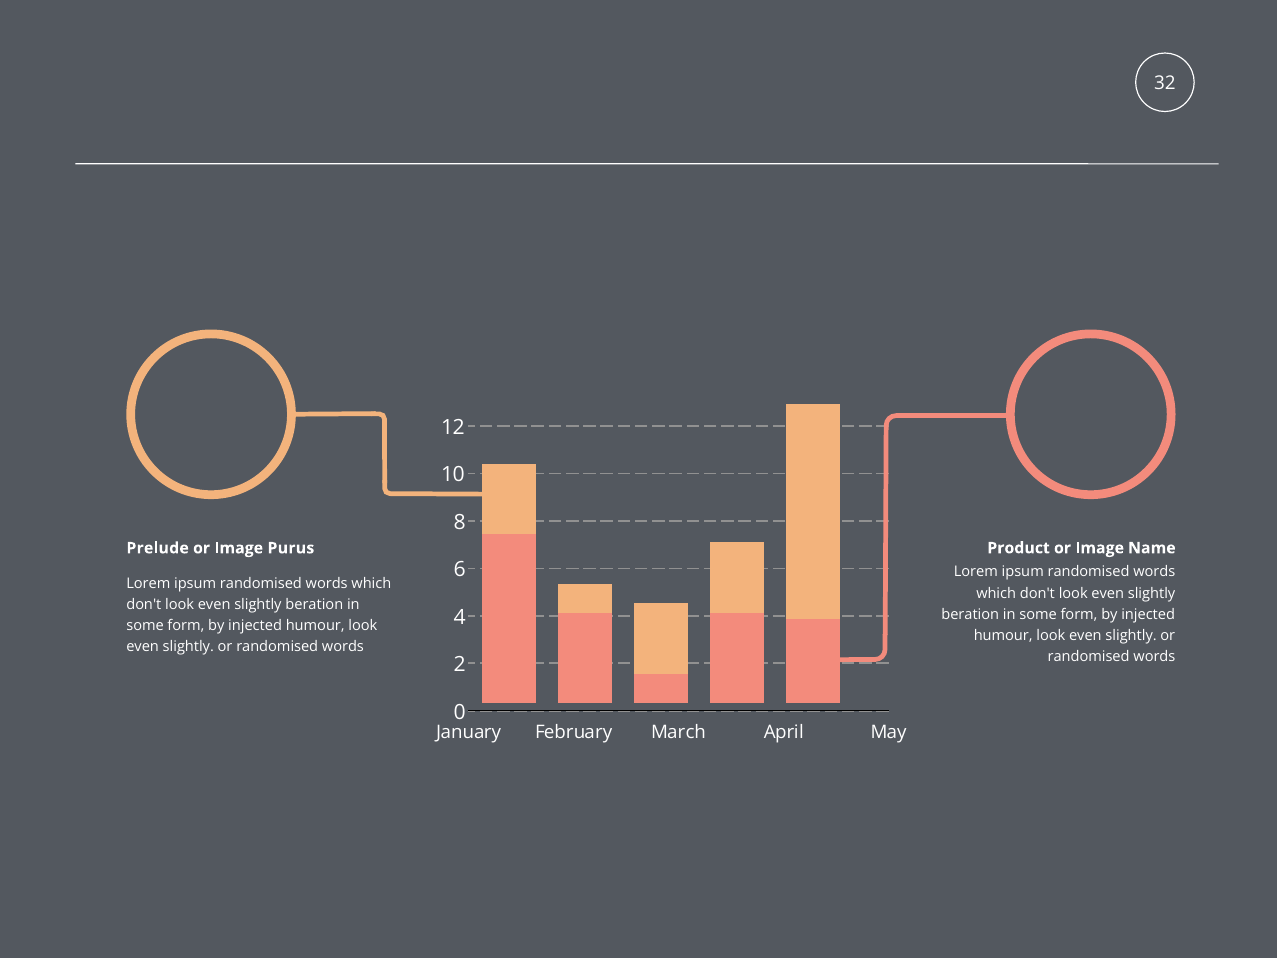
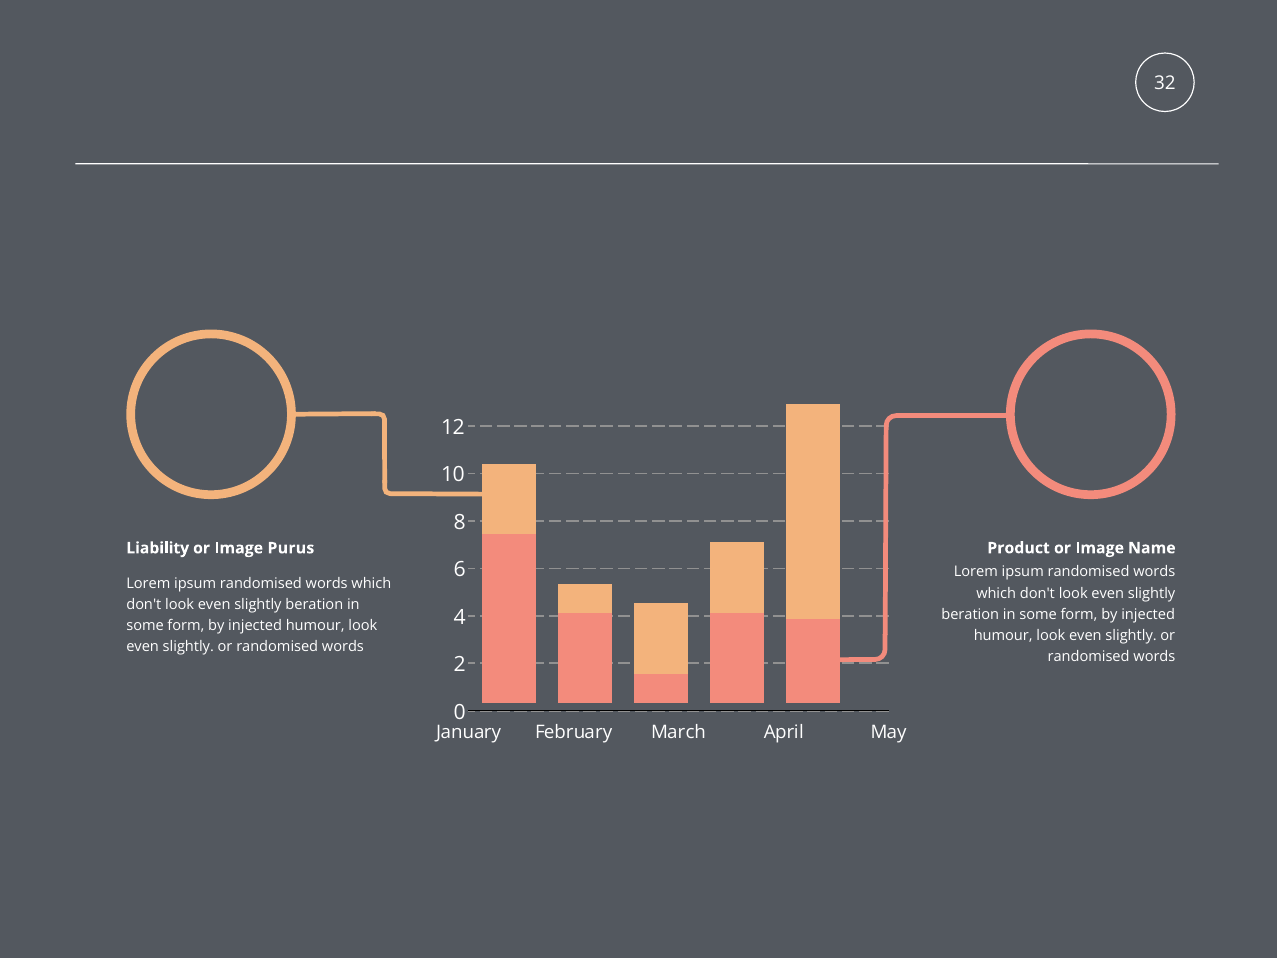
Prelude: Prelude -> Liability
